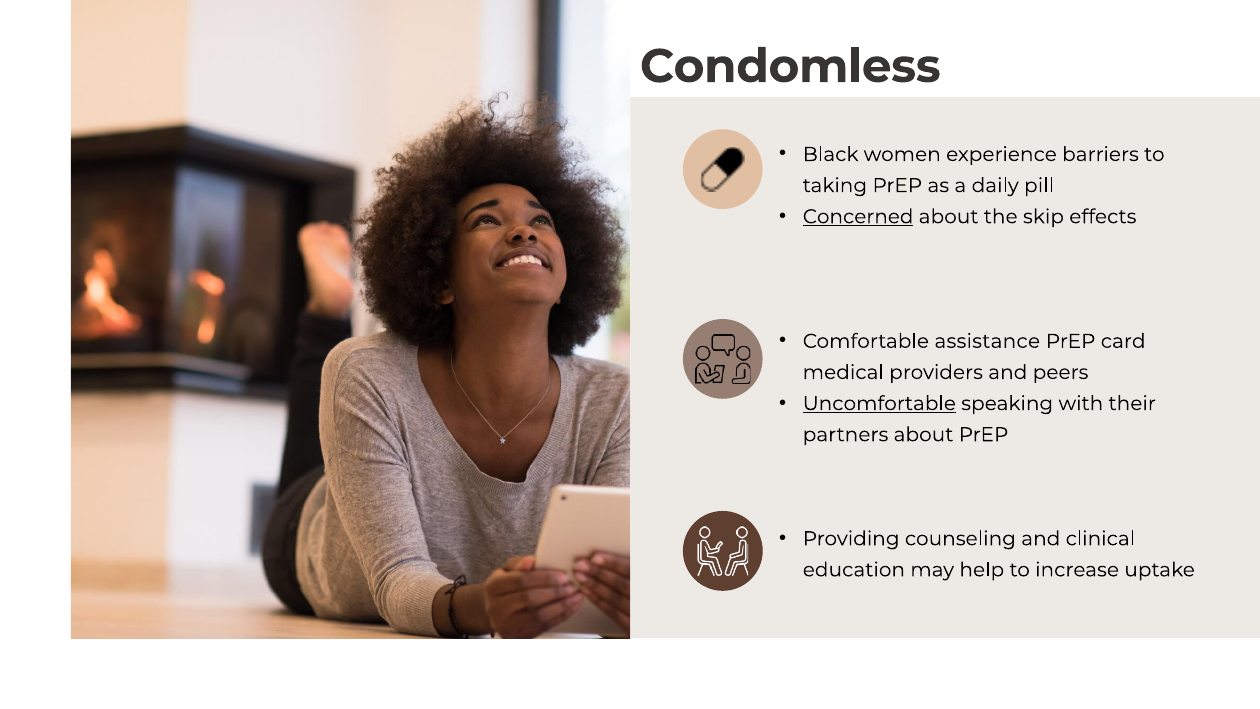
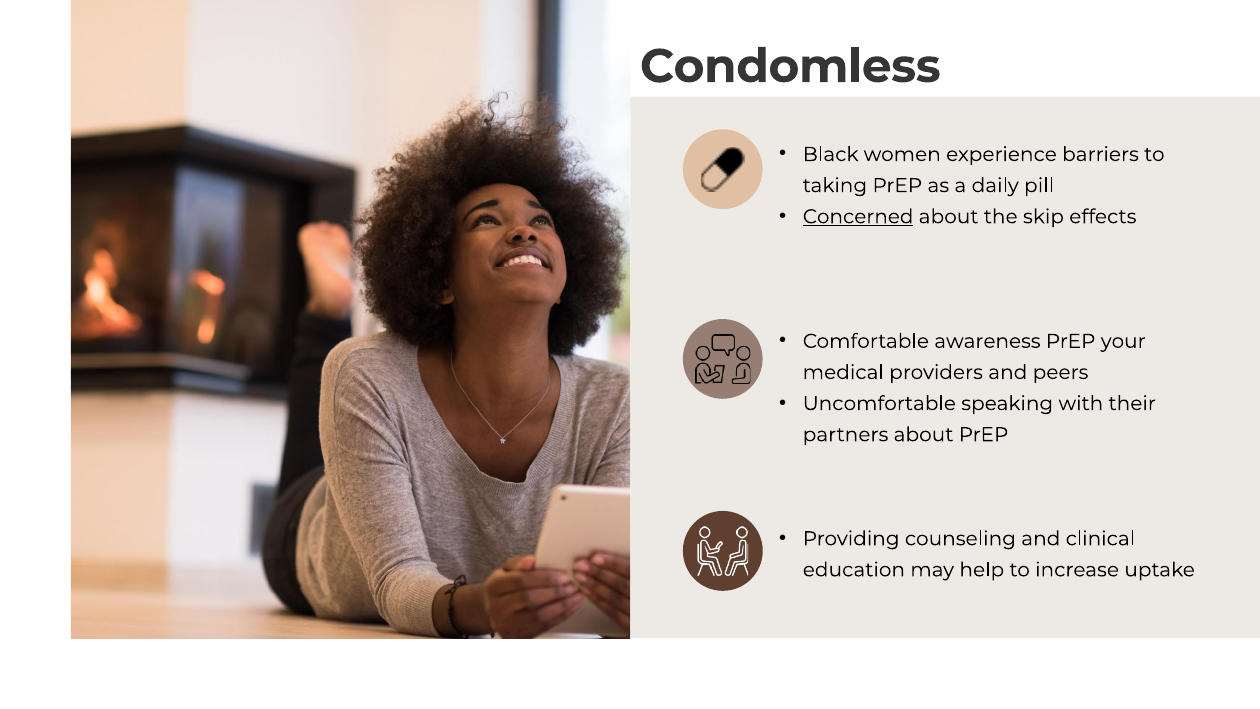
assistance: assistance -> awareness
card: card -> your
Uncomfortable underline: present -> none
